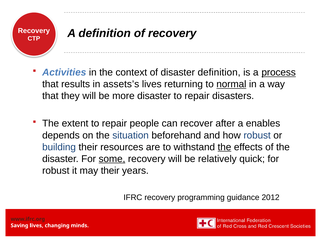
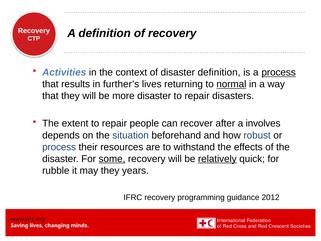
assets’s: assets’s -> further’s
enables: enables -> involves
building at (59, 147): building -> process
the at (224, 147) underline: present -> none
relatively underline: none -> present
robust at (56, 170): robust -> rubble
may their: their -> they
